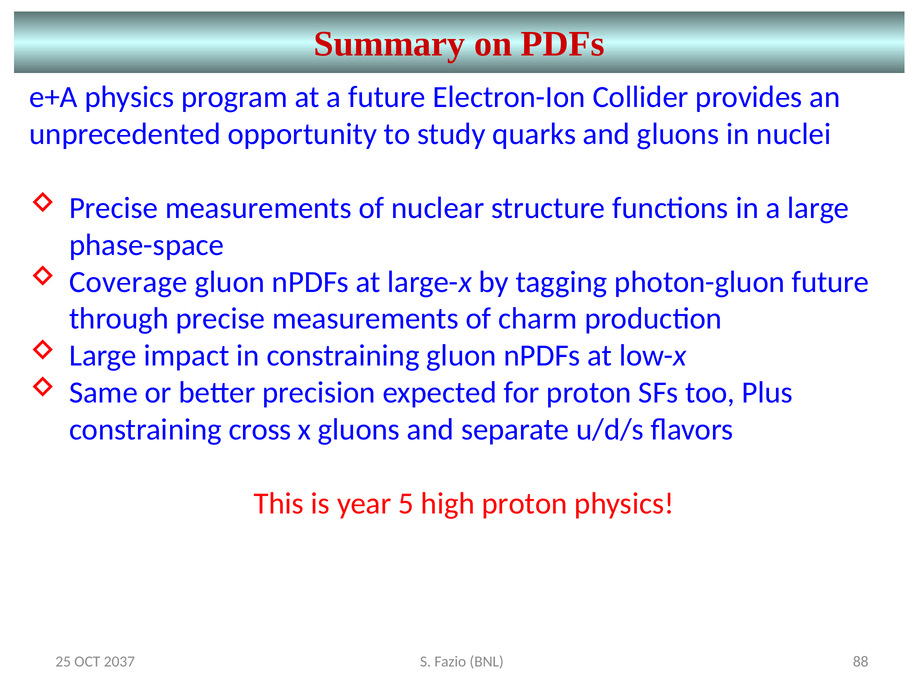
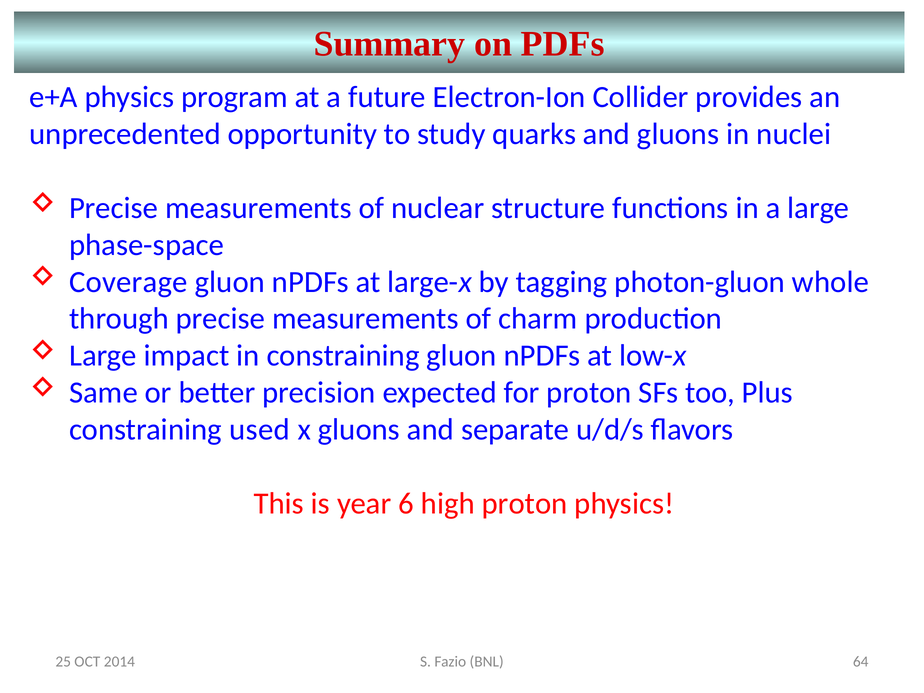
photon-gluon future: future -> whole
cross: cross -> used
5: 5 -> 6
88: 88 -> 64
2037: 2037 -> 2014
